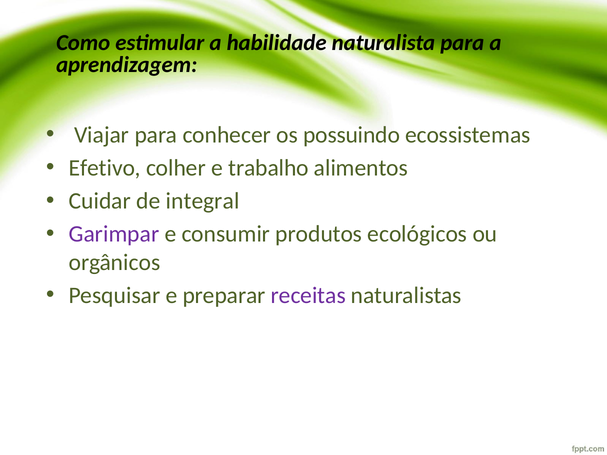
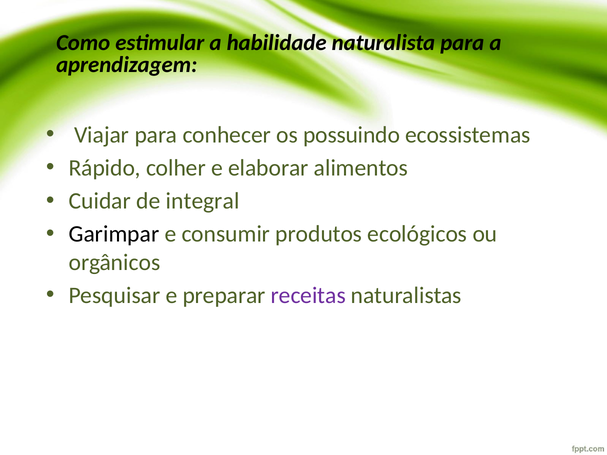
Efetivo: Efetivo -> Rápido
trabalho: trabalho -> elaborar
Garimpar colour: purple -> black
